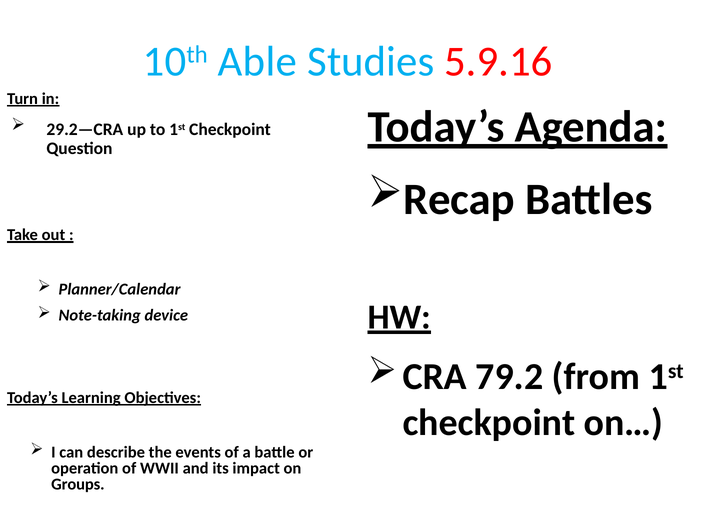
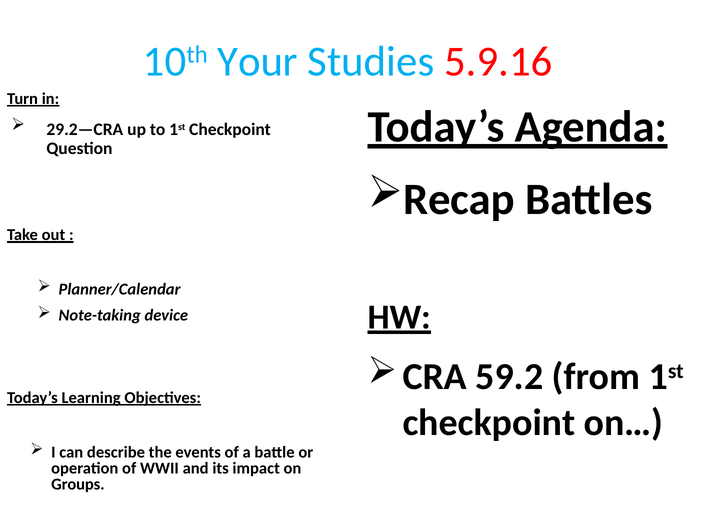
Able: Able -> Your
79.2: 79.2 -> 59.2
